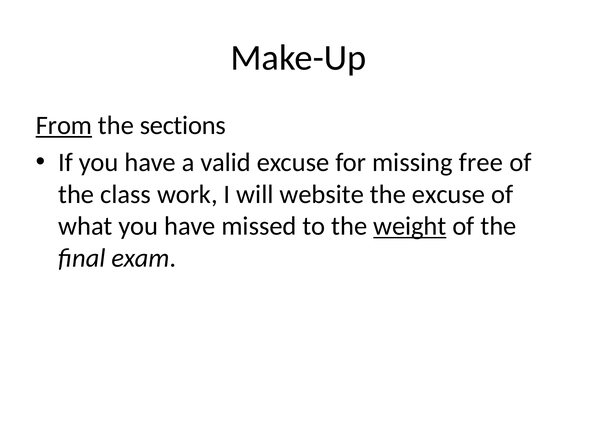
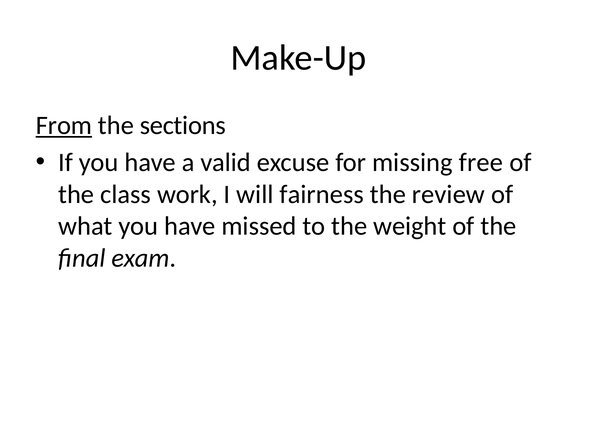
website: website -> fairness
the excuse: excuse -> review
weight underline: present -> none
